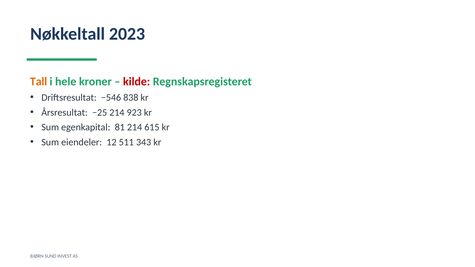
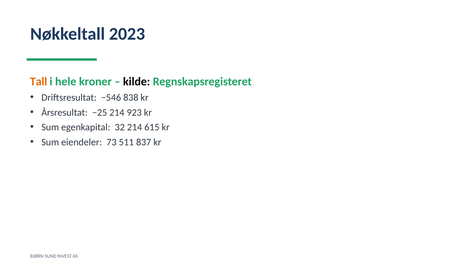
kilde colour: red -> black
81: 81 -> 32
12: 12 -> 73
343: 343 -> 837
